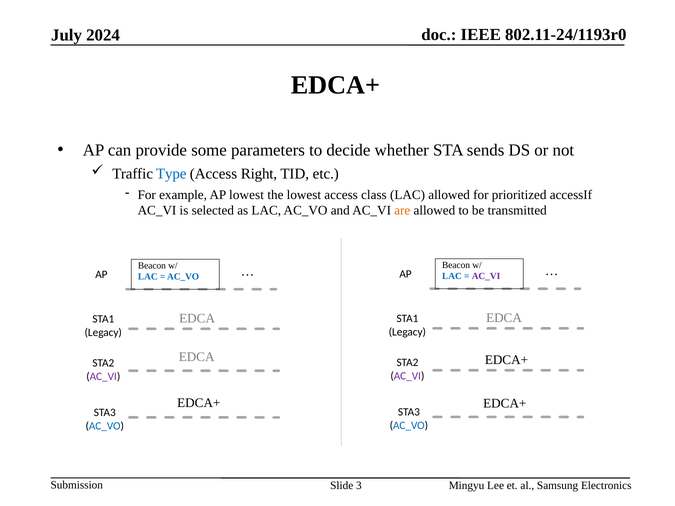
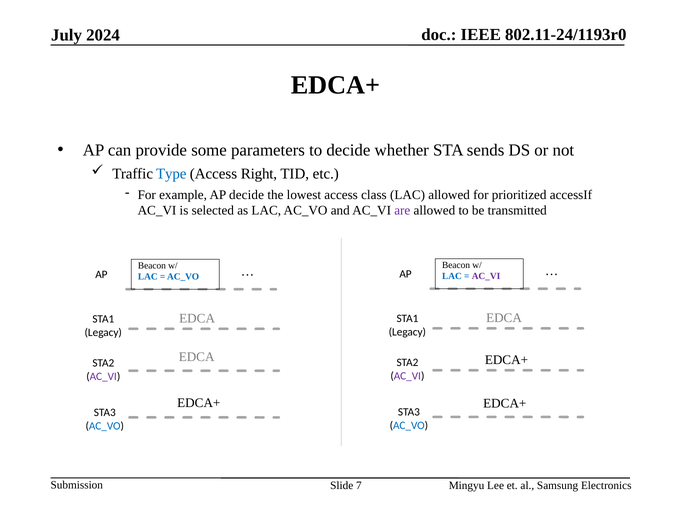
AP lowest: lowest -> decide
are colour: orange -> purple
3: 3 -> 7
